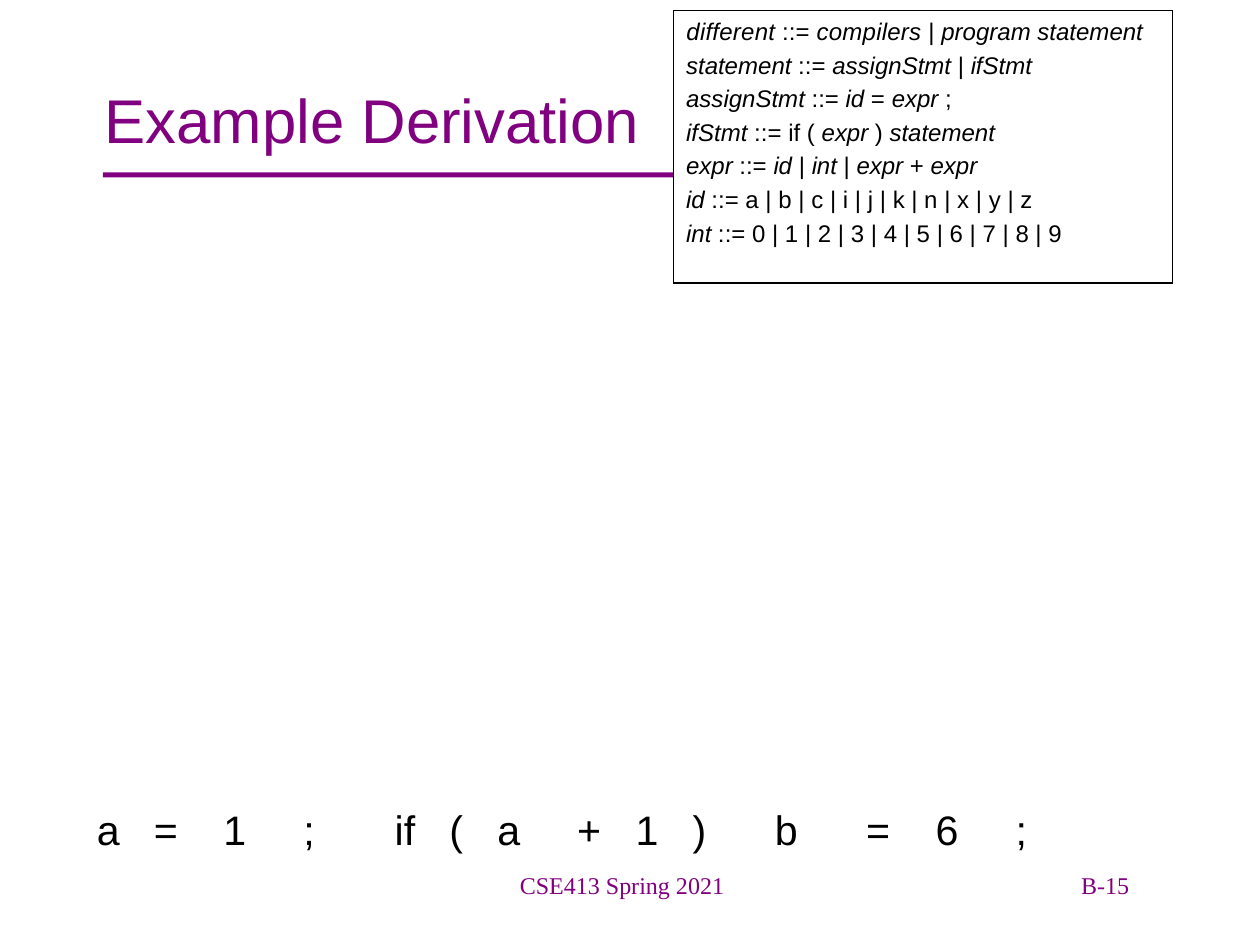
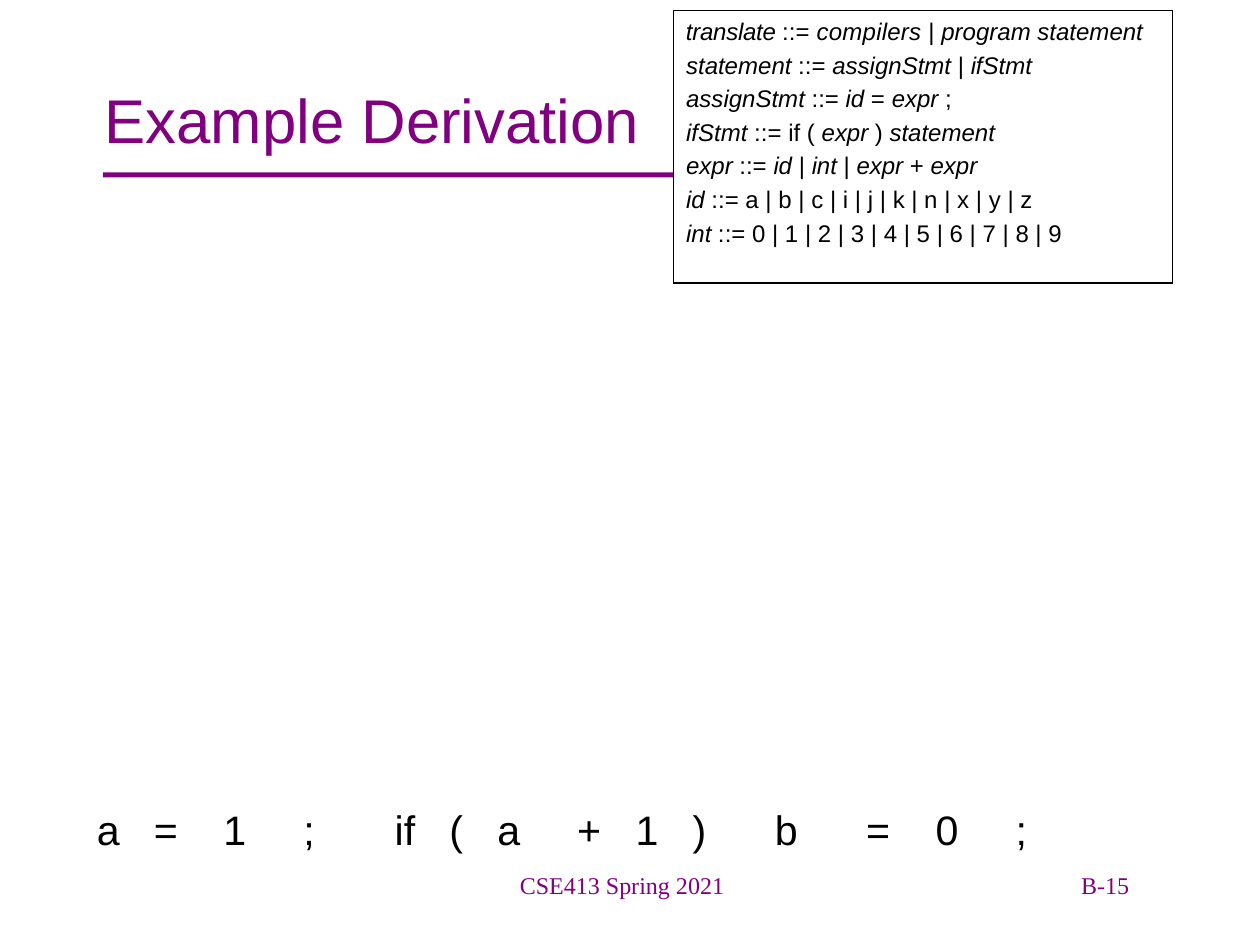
different: different -> translate
6 at (947, 832): 6 -> 0
